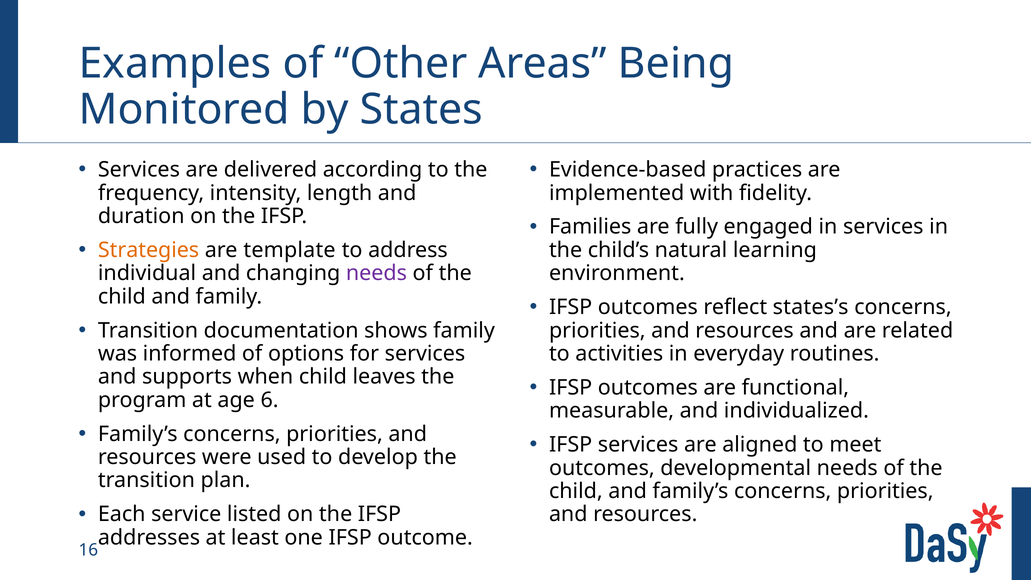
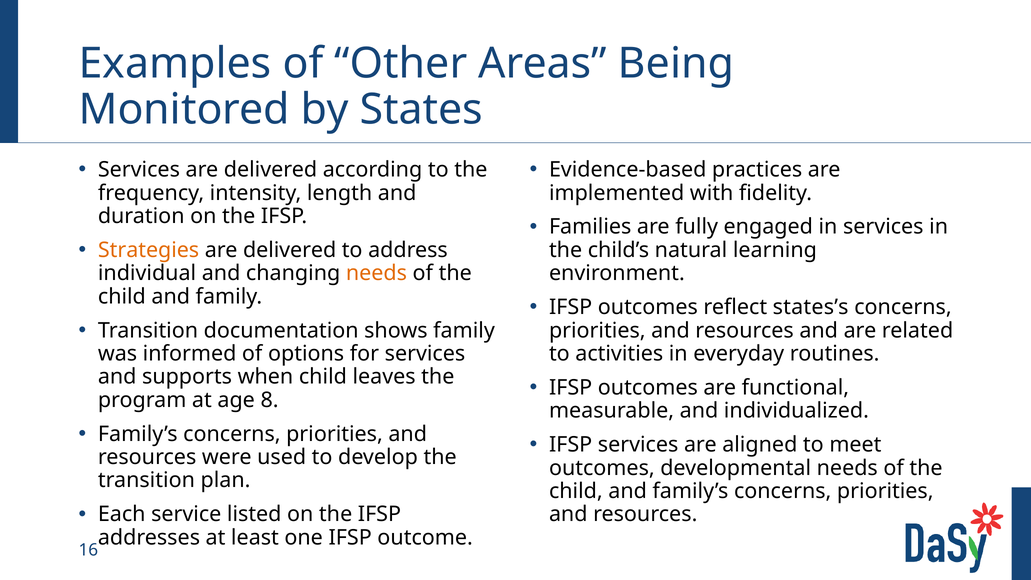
template at (290, 250): template -> delivered
needs at (376, 273) colour: purple -> orange
6: 6 -> 8
